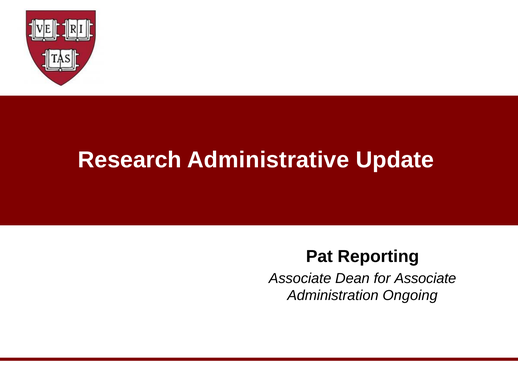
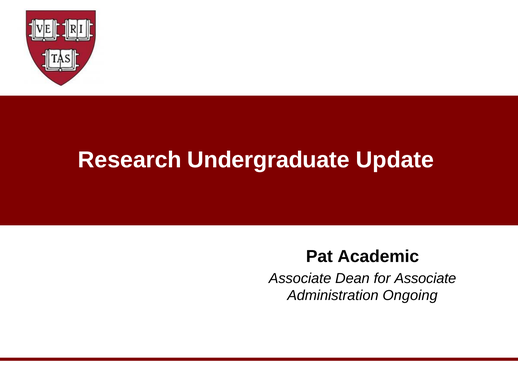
Administrative: Administrative -> Undergraduate
Reporting: Reporting -> Academic
